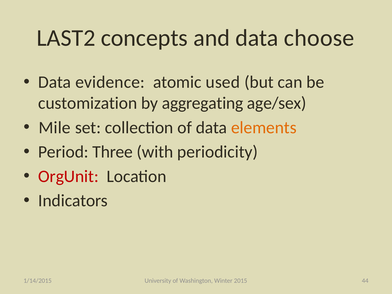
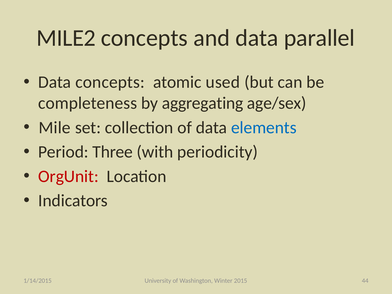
LAST2: LAST2 -> MILE2
choose: choose -> parallel
Data evidence: evidence -> concepts
customization: customization -> completeness
elements colour: orange -> blue
